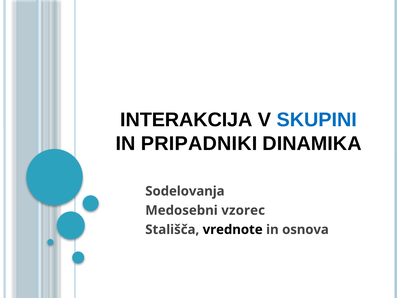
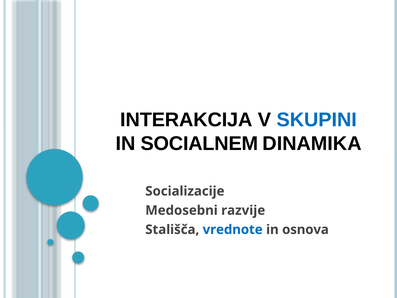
PRIPADNIKI: PRIPADNIKI -> SOCIALNEM
Sodelovanja: Sodelovanja -> Socializacije
vzorec: vzorec -> razvije
vrednote colour: black -> blue
